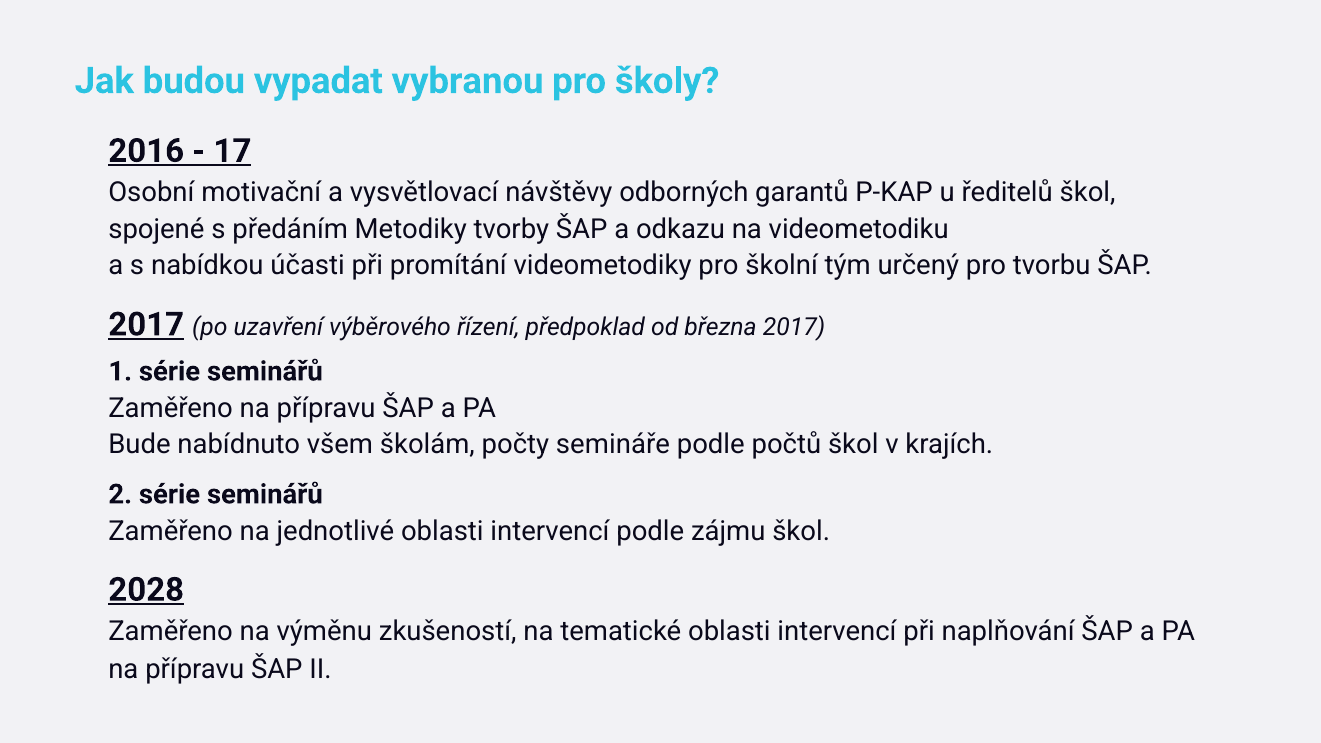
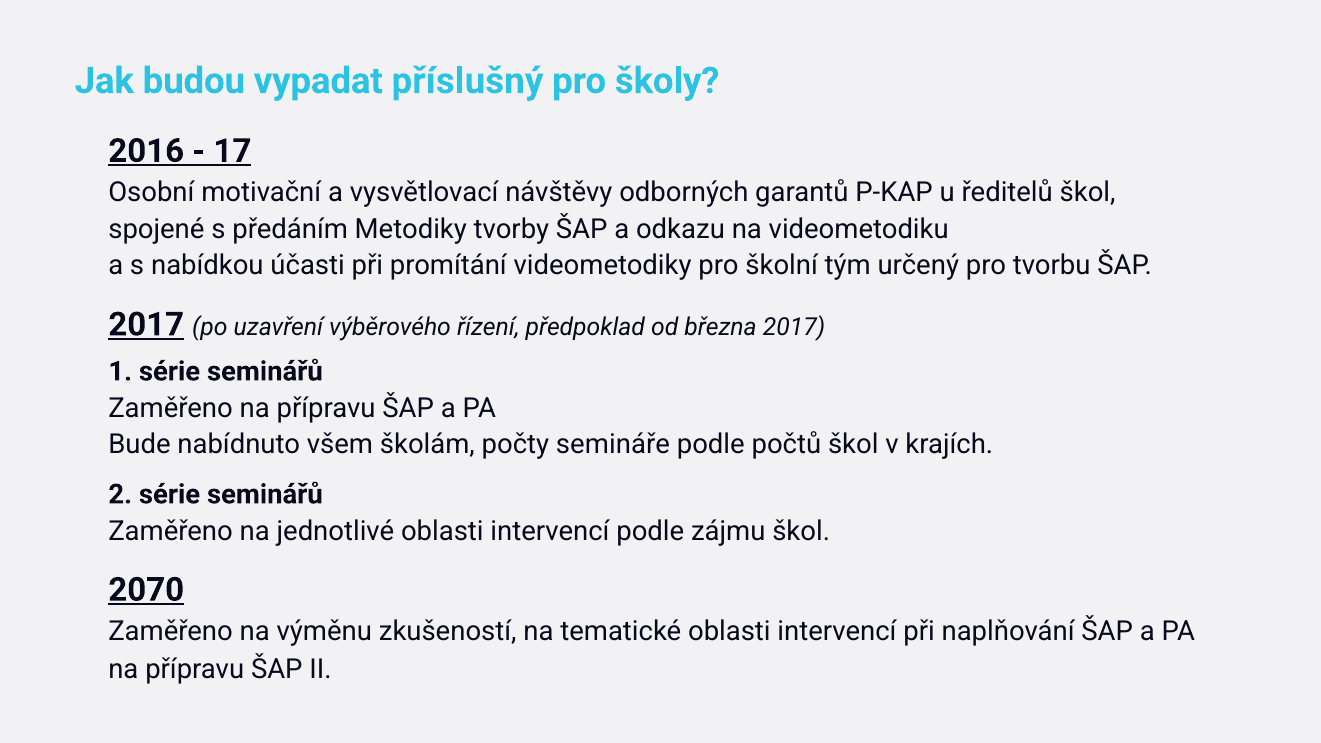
vybranou: vybranou -> příslušný
2028: 2028 -> 2070
